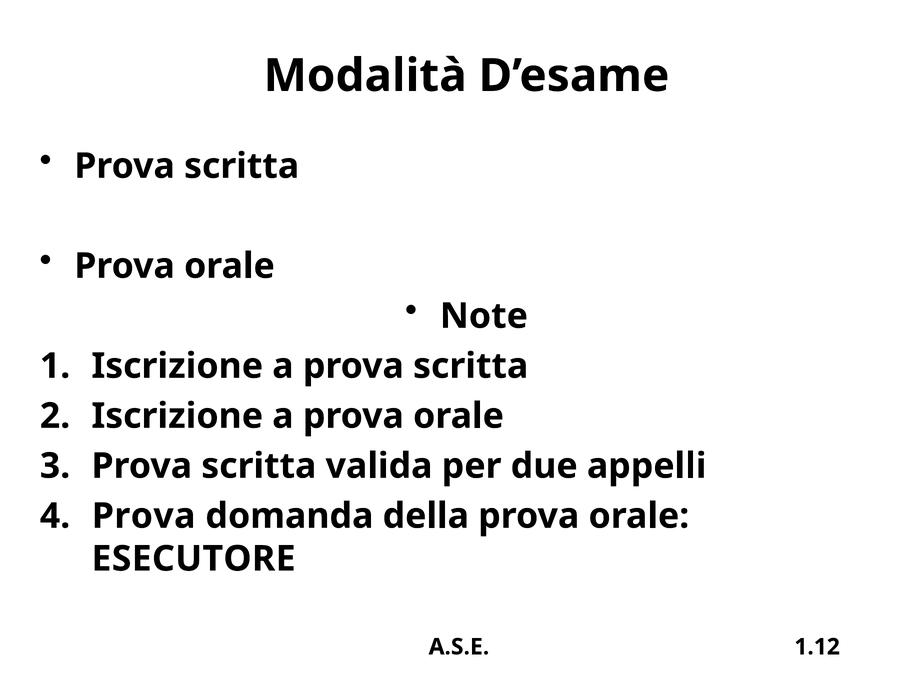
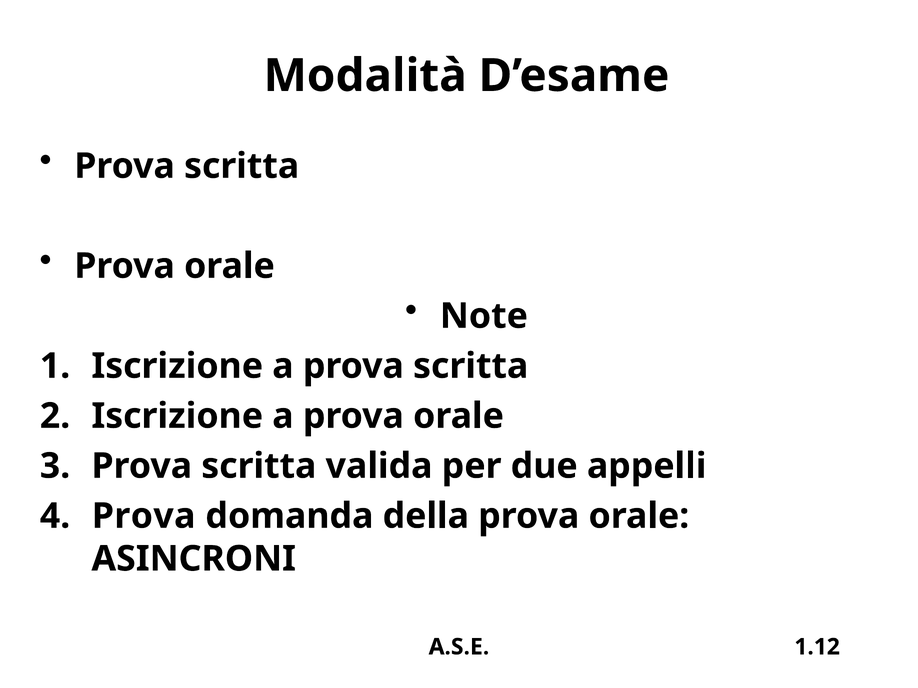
ESECUTORE: ESECUTORE -> ASINCRONI
